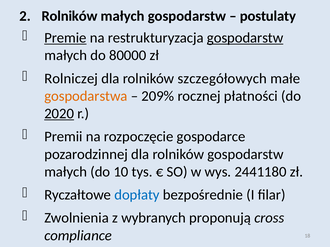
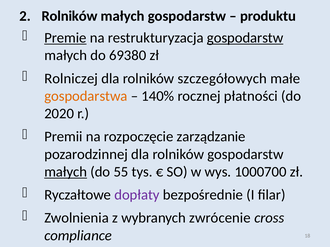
postulaty: postulaty -> produktu
80000: 80000 -> 69380
209%: 209% -> 140%
2020 underline: present -> none
gospodarce: gospodarce -> zarządzanie
małych at (66, 172) underline: none -> present
10: 10 -> 55
2441180: 2441180 -> 1000700
dopłaty colour: blue -> purple
proponują: proponują -> zwrócenie
